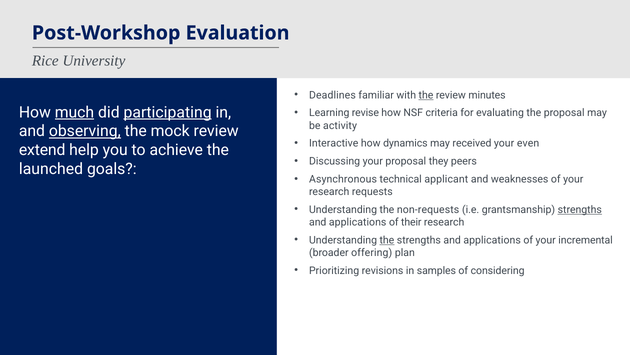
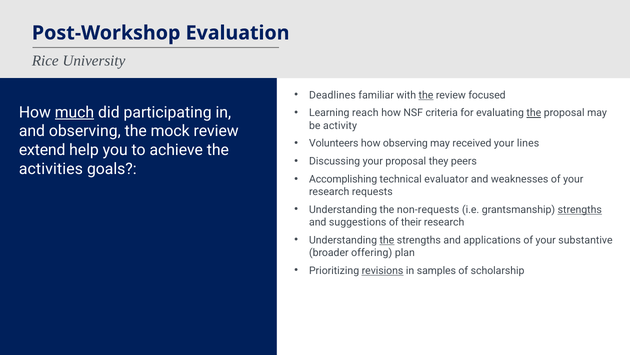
minutes: minutes -> focused
participating underline: present -> none
revise: revise -> reach
the at (534, 113) underline: none -> present
observing at (85, 131) underline: present -> none
Interactive: Interactive -> Volunteers
how dynamics: dynamics -> observing
even: even -> lines
launched: launched -> activities
Asynchronous: Asynchronous -> Accomplishing
applicant: applicant -> evaluator
applications at (358, 222): applications -> suggestions
incremental: incremental -> substantive
revisions underline: none -> present
considering: considering -> scholarship
